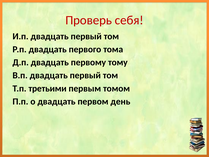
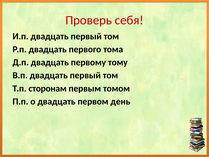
третьими: третьими -> сторонам
